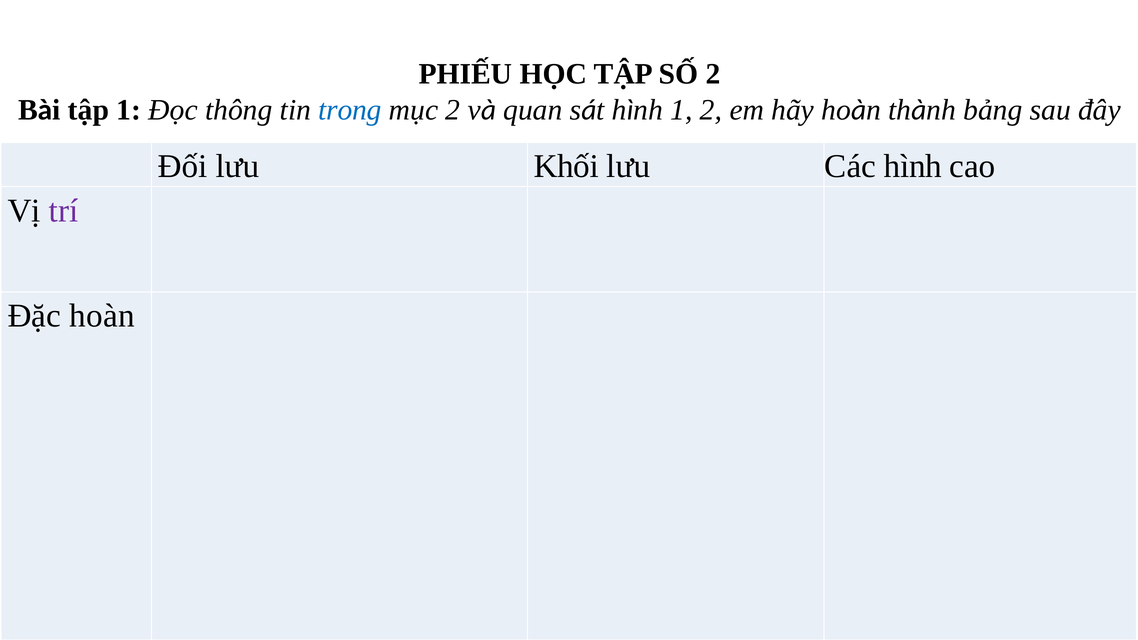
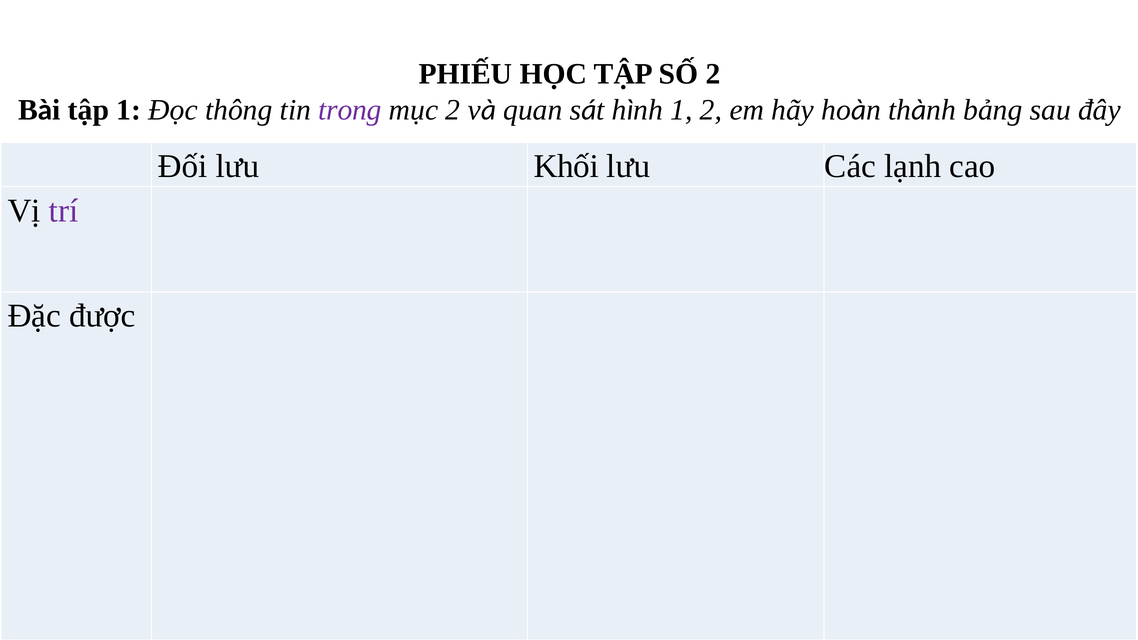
trong colour: blue -> purple
Các hình: hình -> lạnh
Đặc hoàn: hoàn -> được
